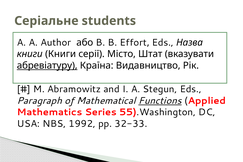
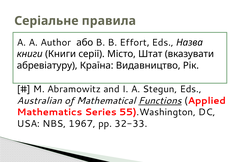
students: students -> правила
абревіатуру underline: present -> none
Paragraph: Paragraph -> Australian
1992: 1992 -> 1967
